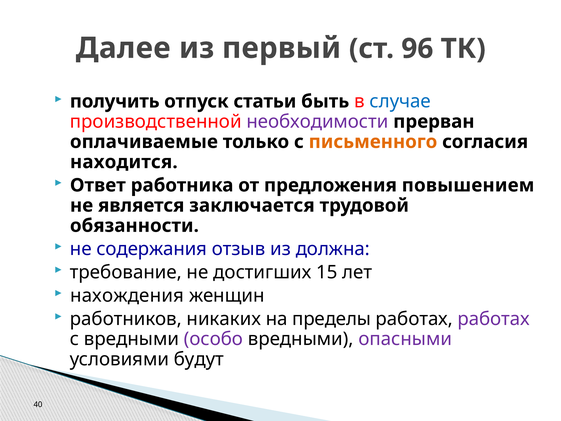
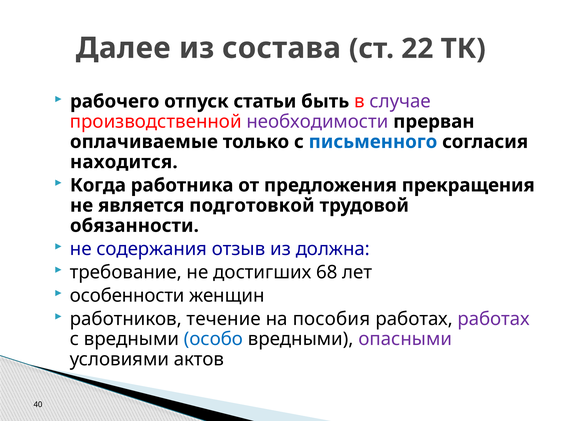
первый: первый -> состава
96: 96 -> 22
получить: получить -> рабочего
случае colour: blue -> purple
письменного colour: orange -> blue
Ответ: Ответ -> Когда
повышением: повышением -> прекращения
заключается: заключается -> подготовкой
15: 15 -> 68
нахождения: нахождения -> особенности
никаких: никаких -> течение
пределы: пределы -> пособия
особо colour: purple -> blue
будут: будут -> актов
